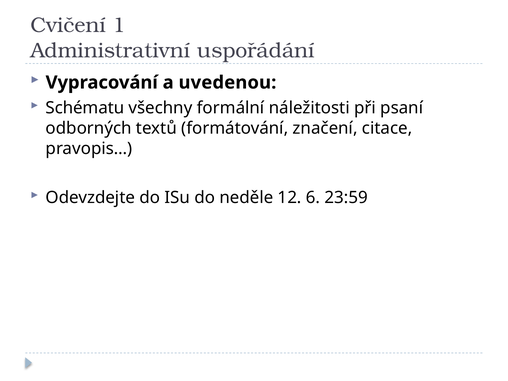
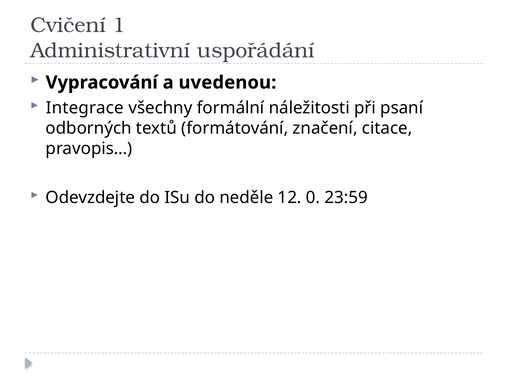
Schématu: Schématu -> Integrace
6: 6 -> 0
